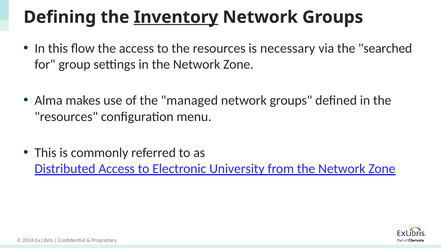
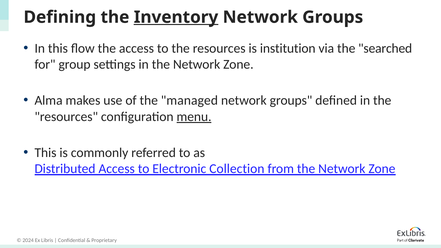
necessary: necessary -> institution
menu underline: none -> present
University: University -> Collection
